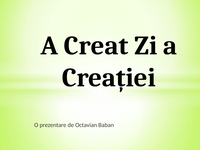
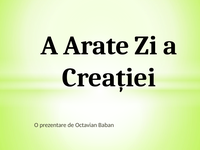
Creat: Creat -> Arate
